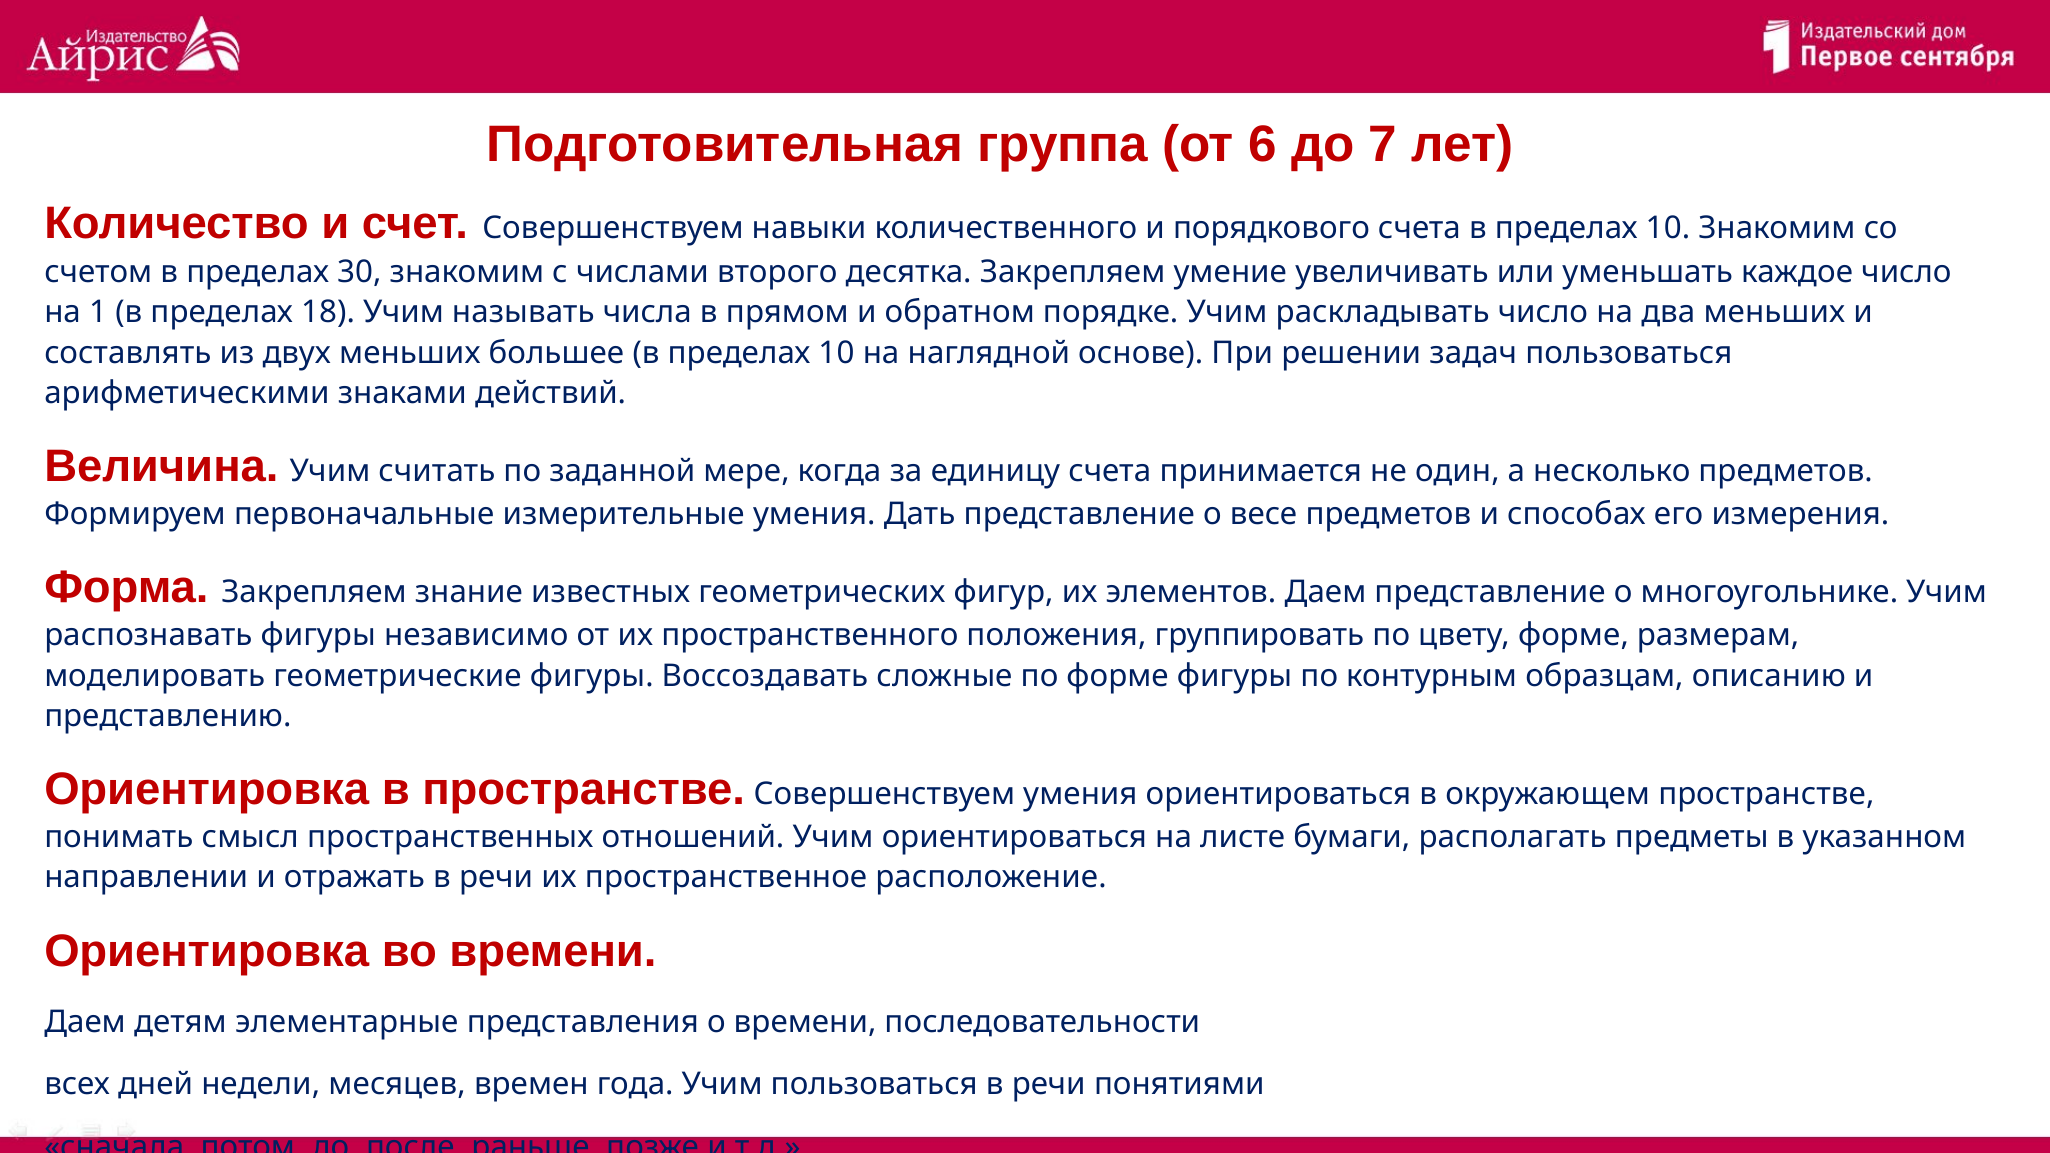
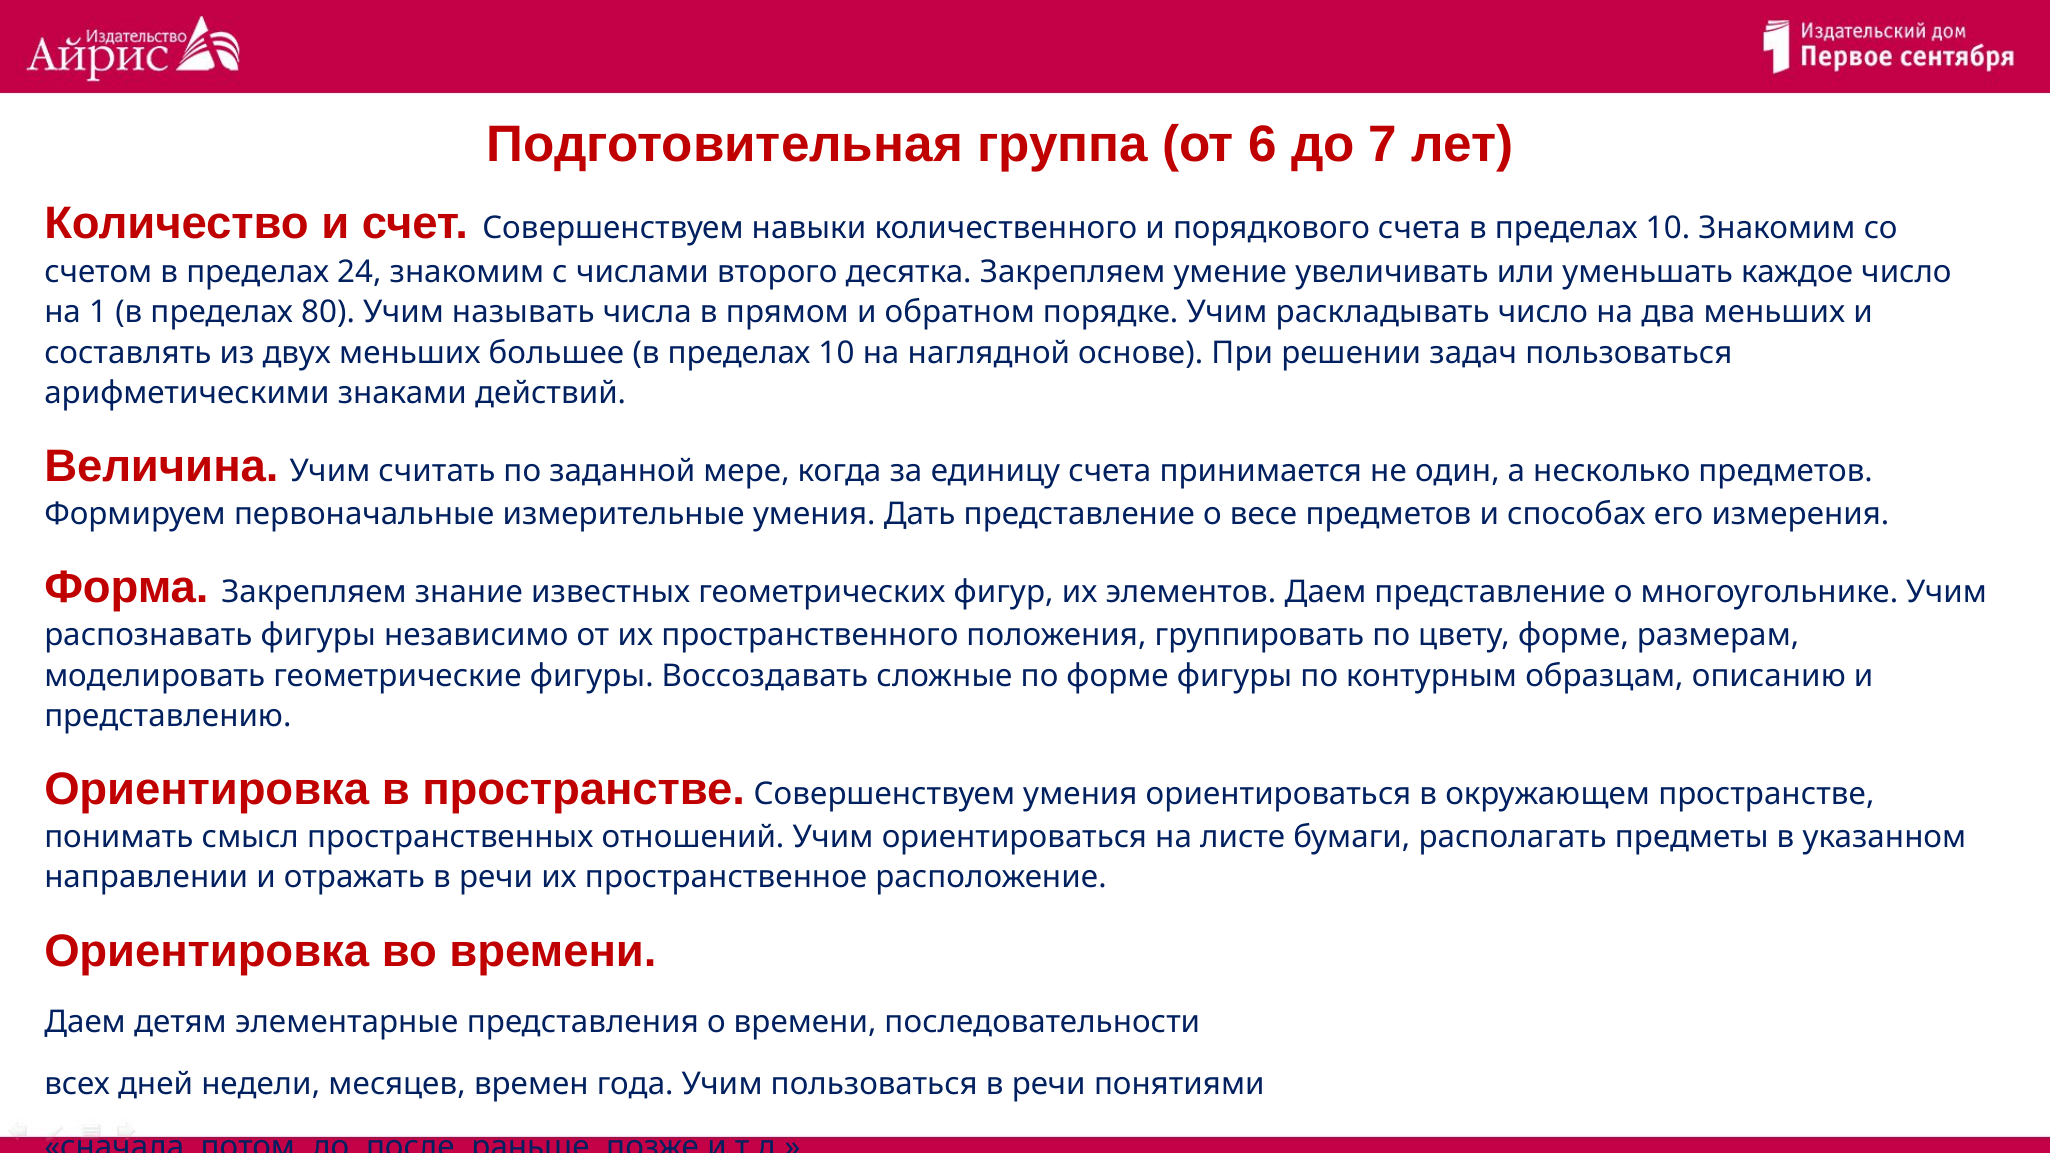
30: 30 -> 24
18: 18 -> 80
